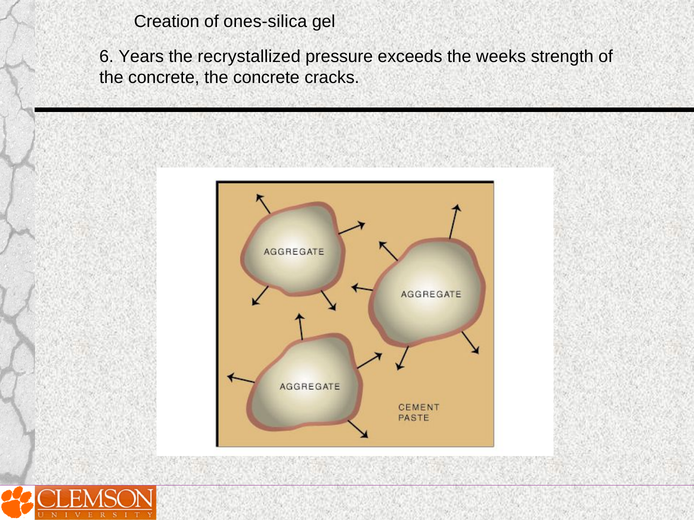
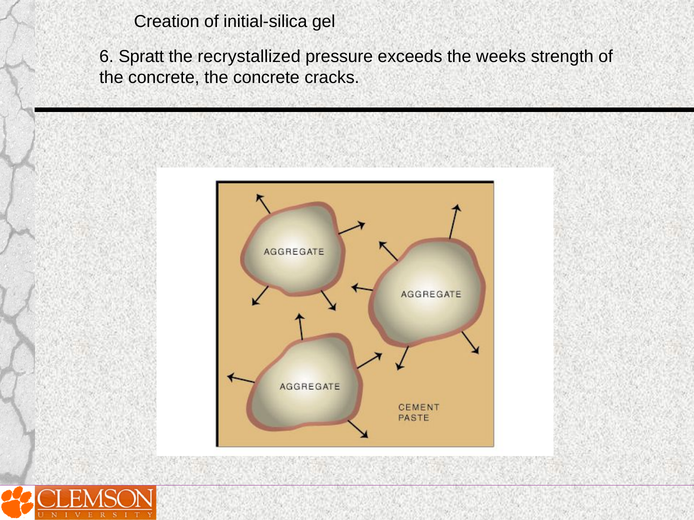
ones-silica: ones-silica -> initial-silica
Years: Years -> Spratt
